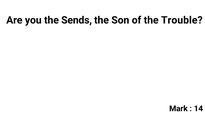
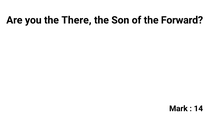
Sends: Sends -> There
Trouble: Trouble -> Forward
